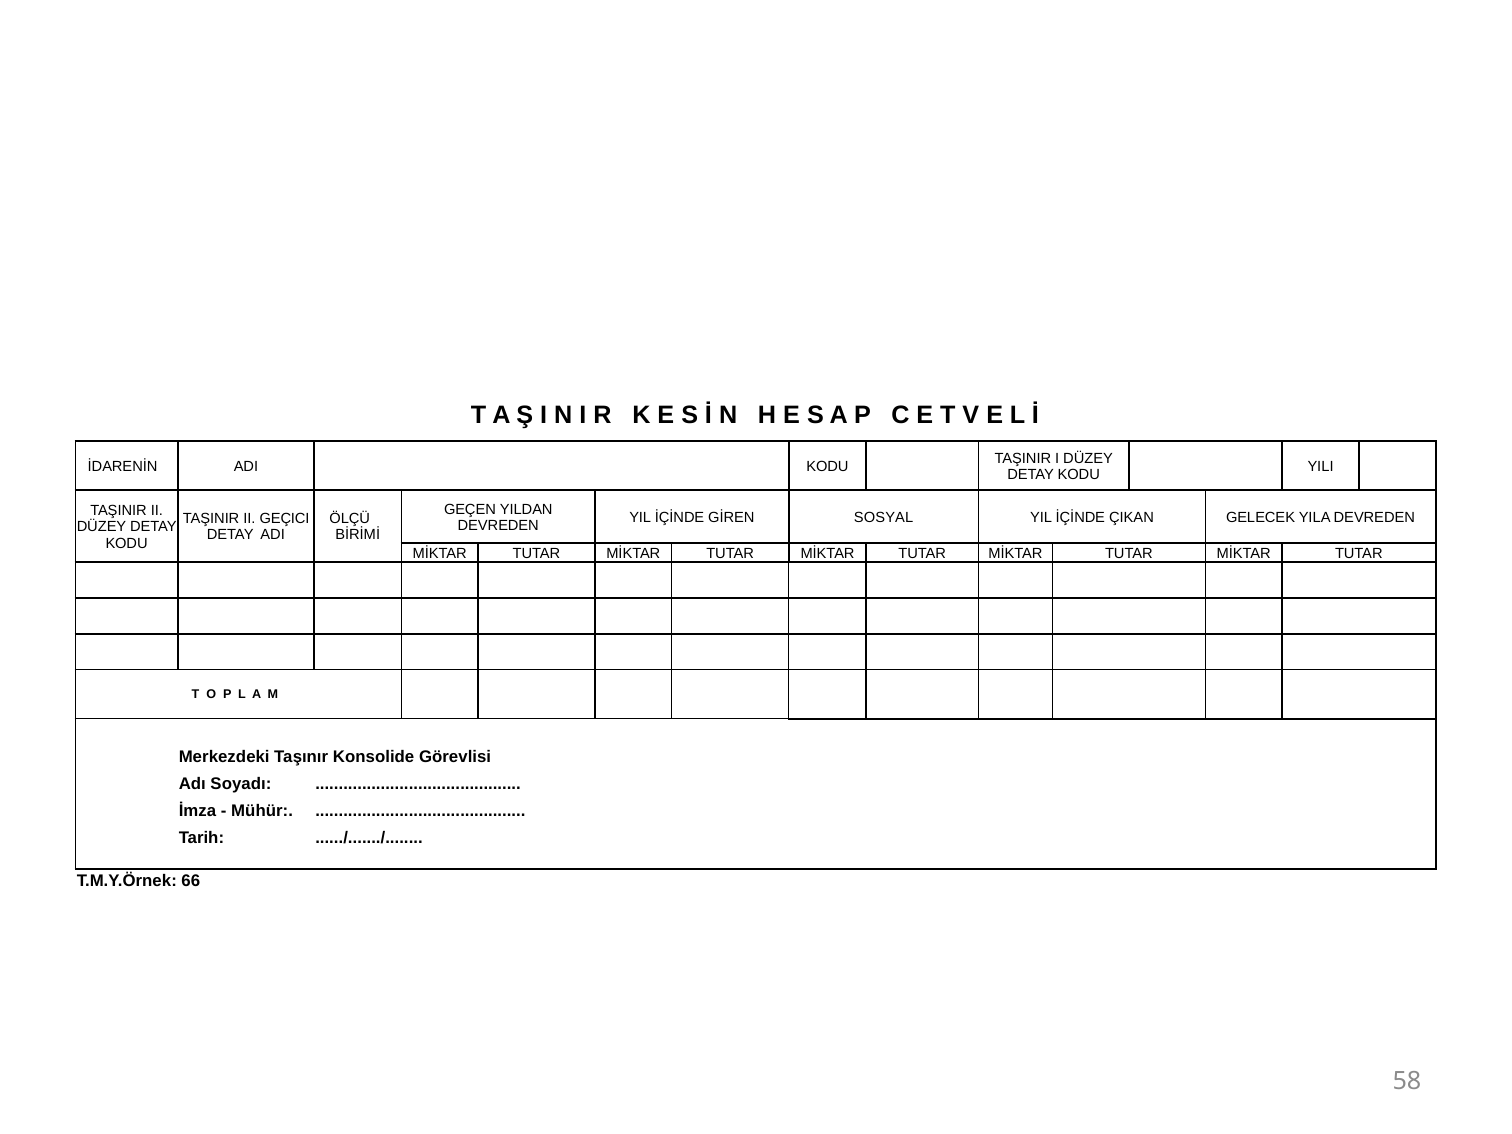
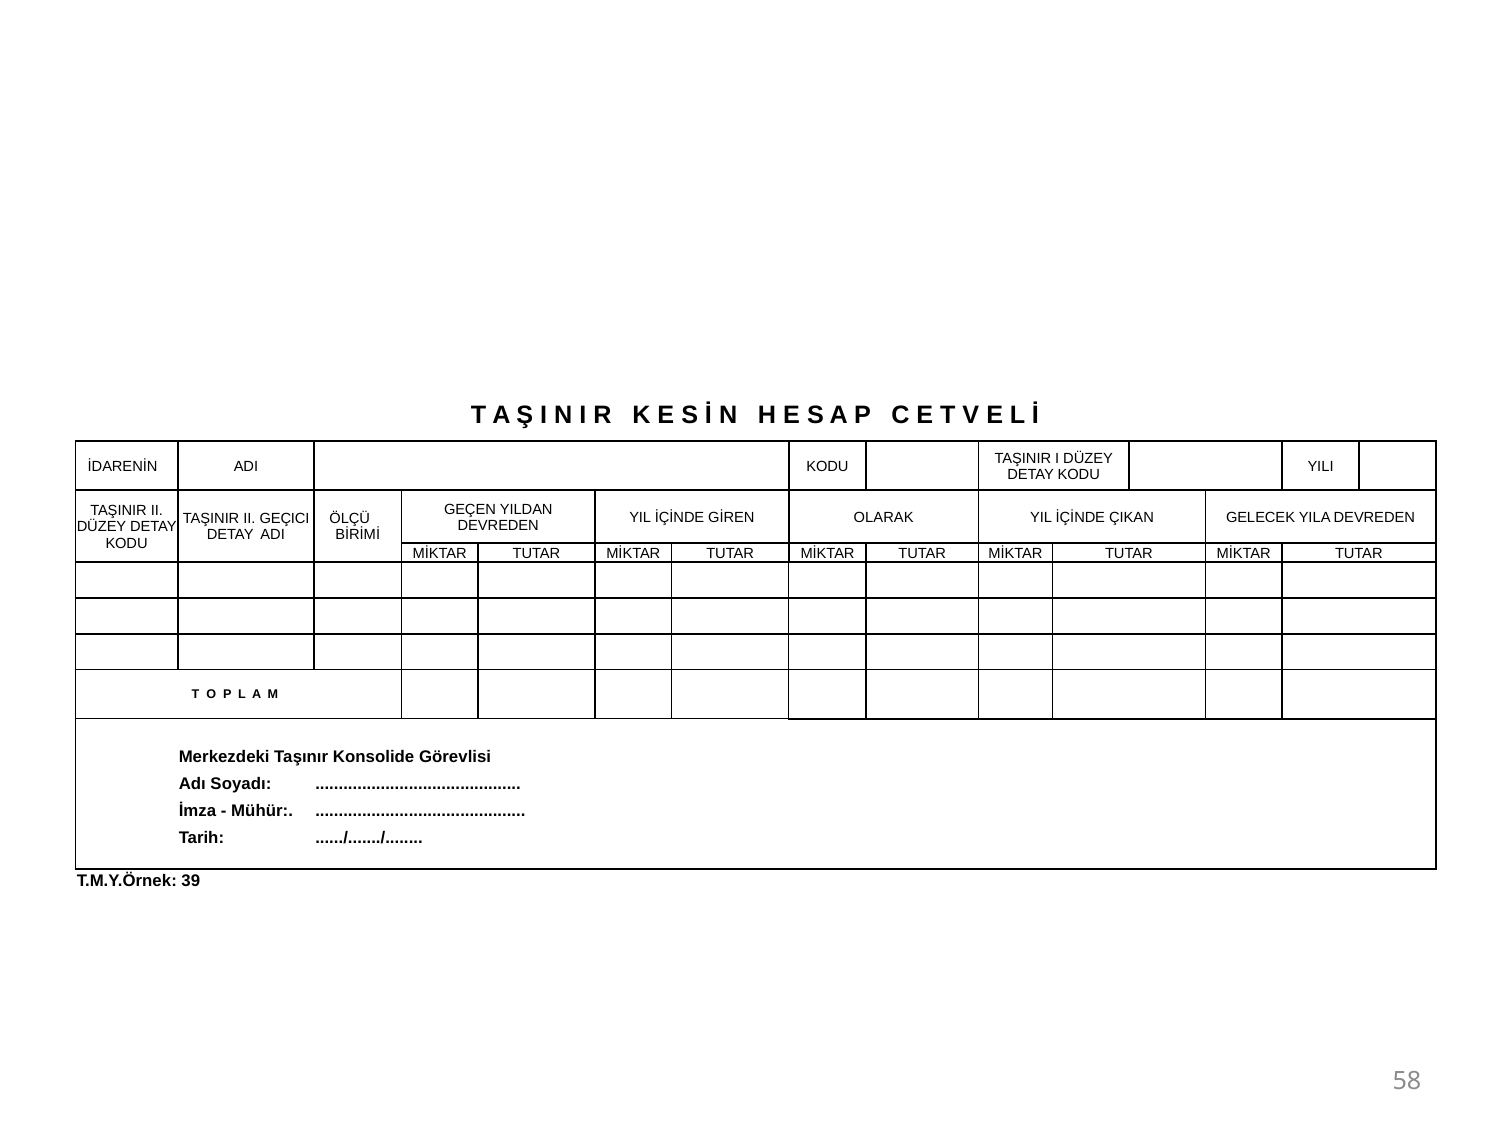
SOSYAL: SOSYAL -> OLARAK
66: 66 -> 39
